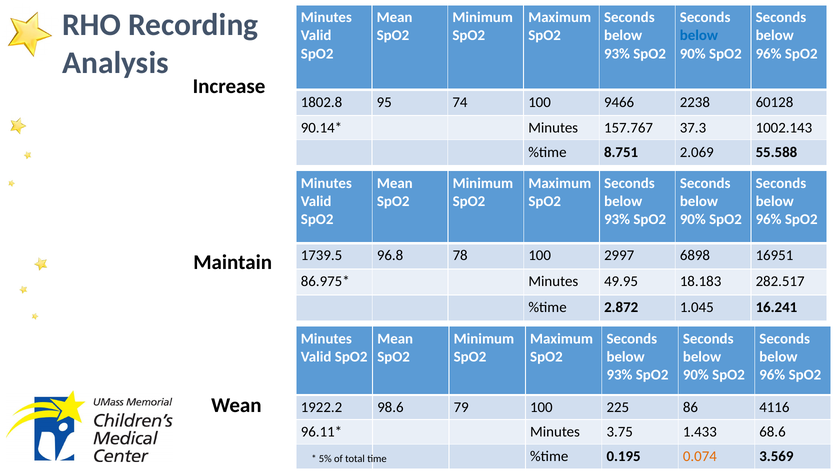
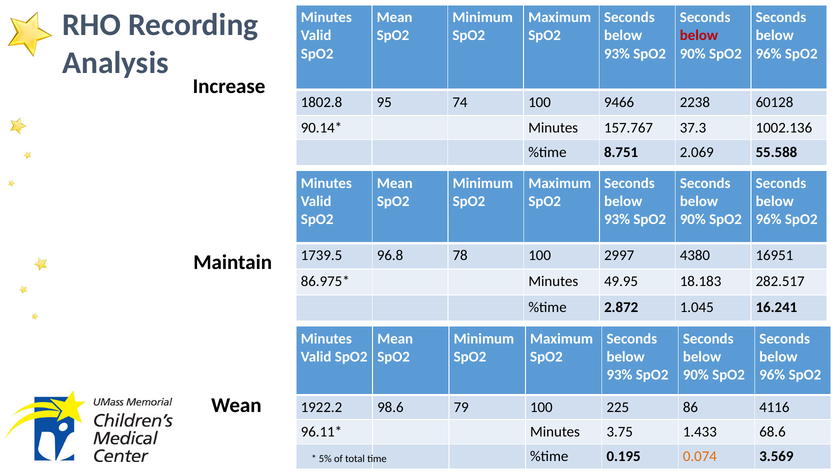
below at (699, 35) colour: blue -> red
1002.143: 1002.143 -> 1002.136
6898: 6898 -> 4380
